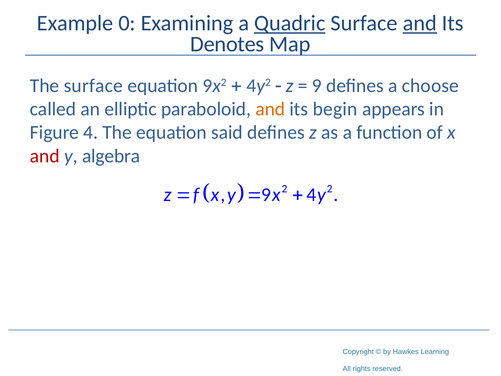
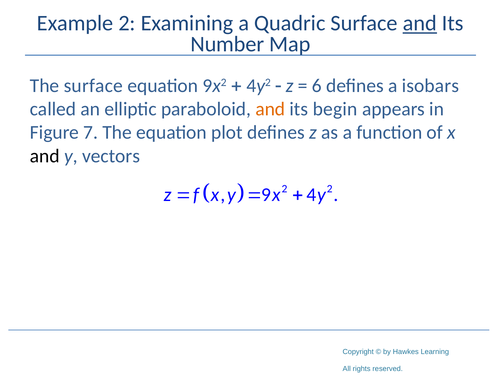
Example 0: 0 -> 2
Quadric underline: present -> none
Denotes: Denotes -> Number
9 at (317, 86): 9 -> 6
choose: choose -> isobars
Figure 4: 4 -> 7
said: said -> plot
and at (45, 156) colour: red -> black
algebra: algebra -> vectors
